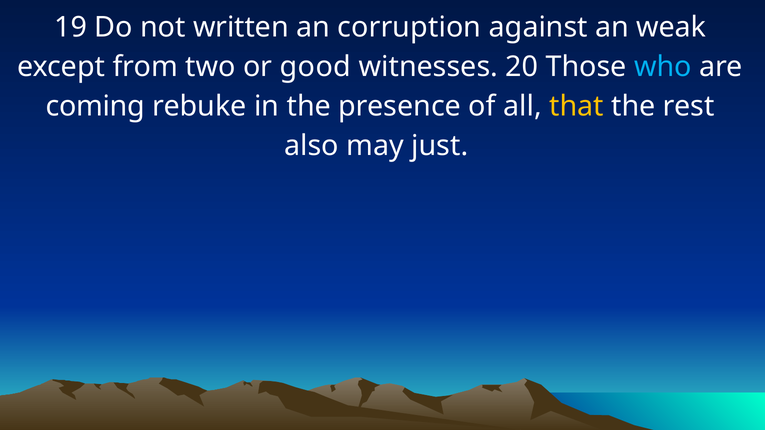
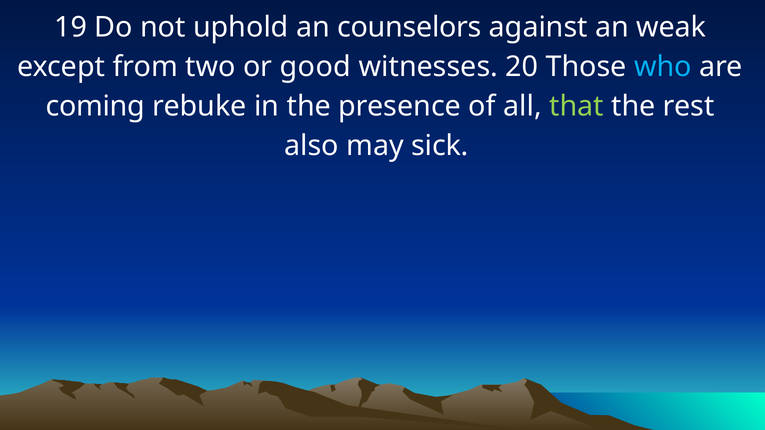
written: written -> uphold
corruption: corruption -> counselors
that colour: yellow -> light green
just: just -> sick
